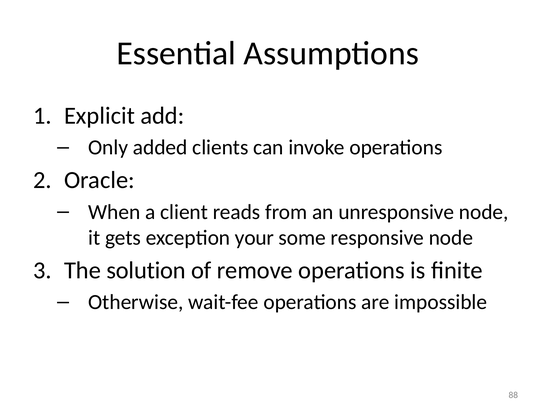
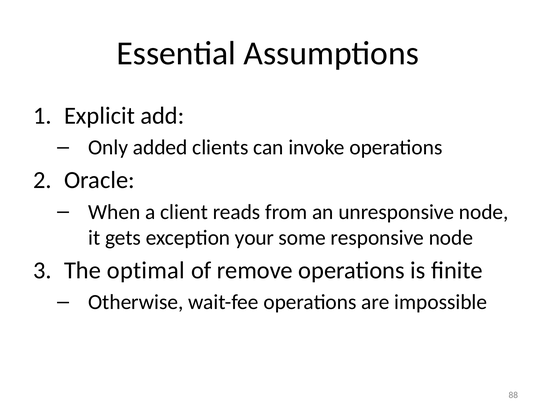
solution: solution -> optimal
